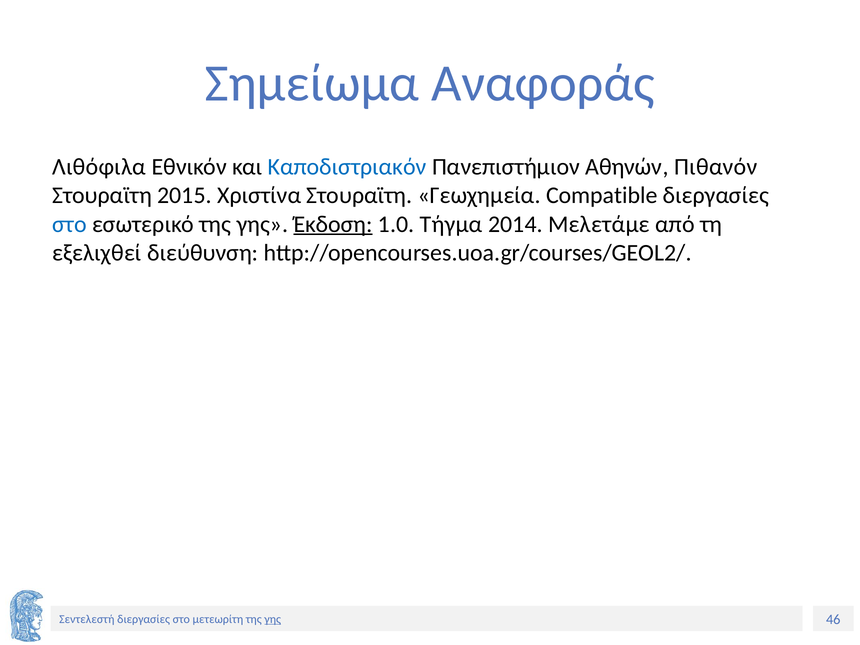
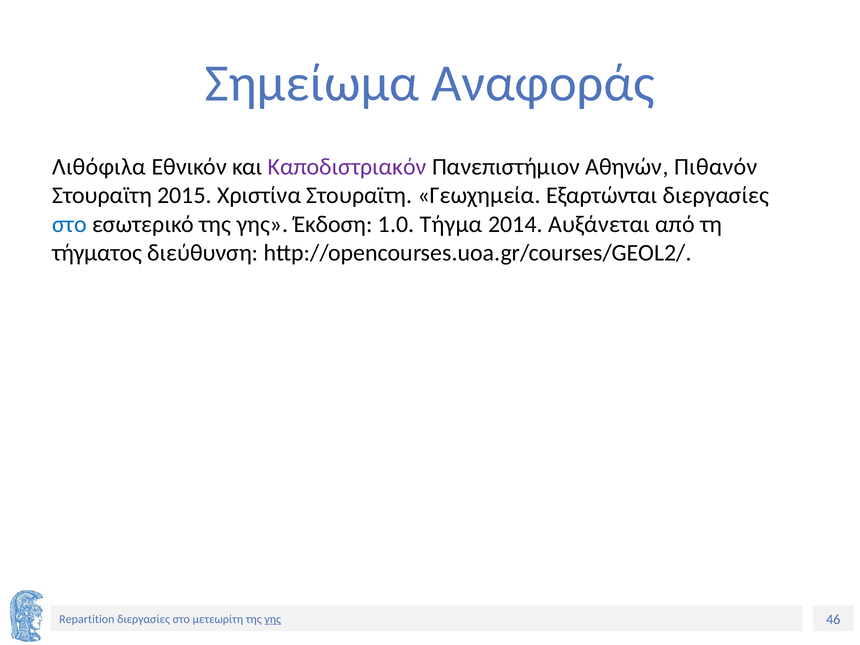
Καποδιστριακόν colour: blue -> purple
Compatible: Compatible -> Εξαρτώνται
Έκδοση underline: present -> none
Μελετάμε: Μελετάμε -> Αυξάνεται
εξελιχθεί: εξελιχθεί -> τήγματος
Σεντελεστή: Σεντελεστή -> Repartition
